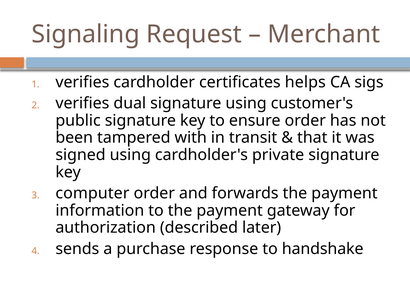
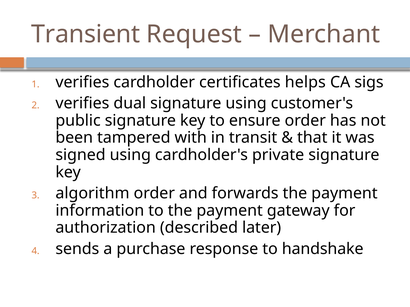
Signaling: Signaling -> Transient
computer: computer -> algorithm
